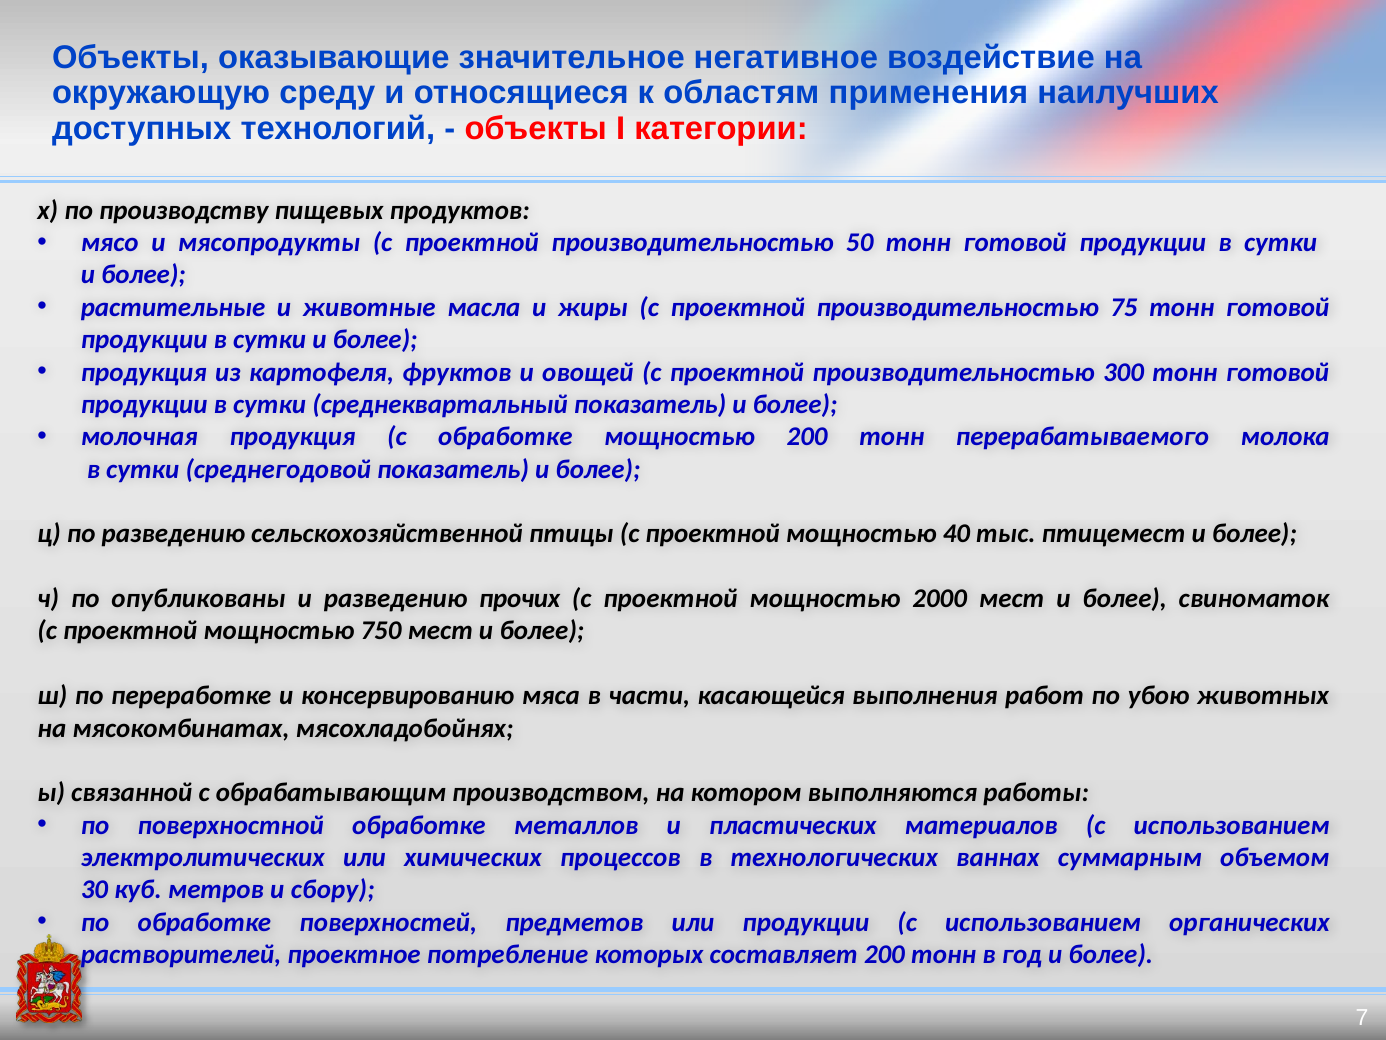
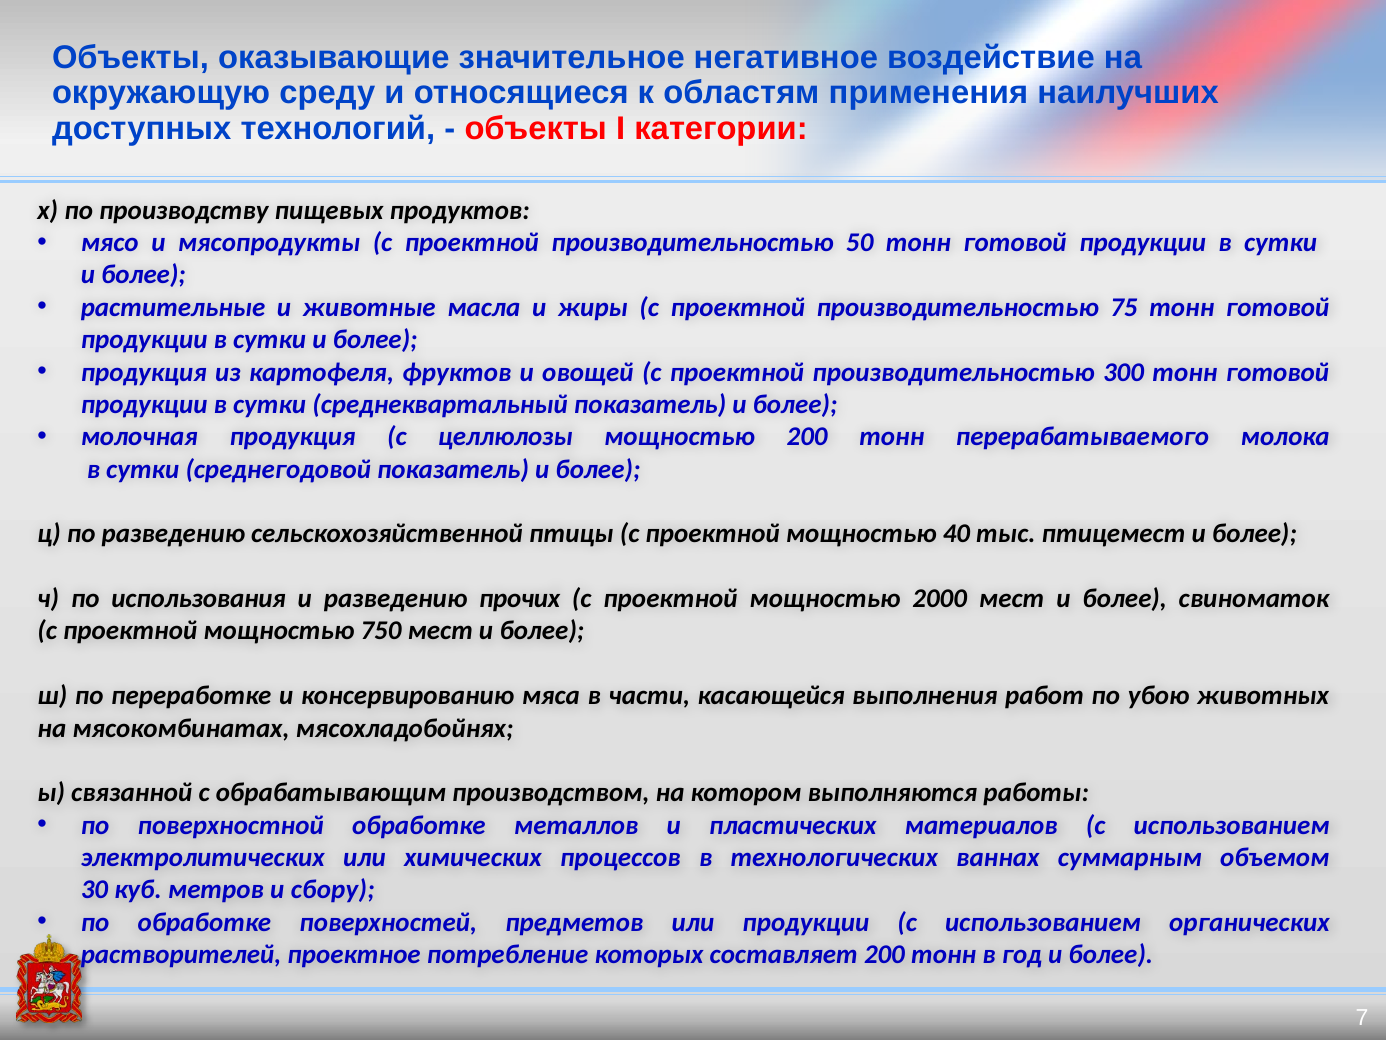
с обработке: обработке -> целлюлозы
опубликованы: опубликованы -> использования
